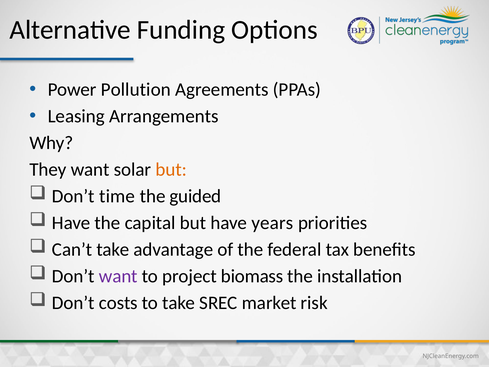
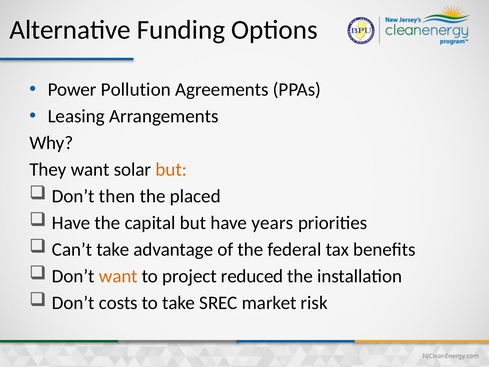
time: time -> then
guided: guided -> placed
want at (118, 276) colour: purple -> orange
biomass: biomass -> reduced
